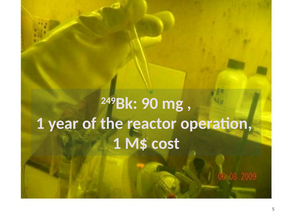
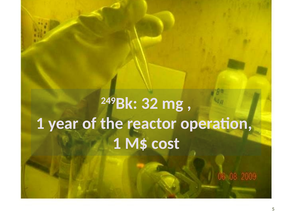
90: 90 -> 32
